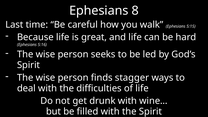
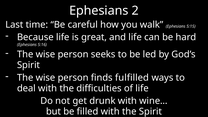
8: 8 -> 2
stagger: stagger -> fulfilled
